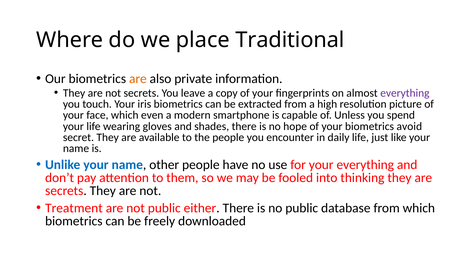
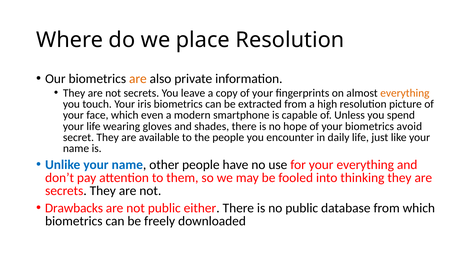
place Traditional: Traditional -> Resolution
everything at (405, 93) colour: purple -> orange
Treatment: Treatment -> Drawbacks
